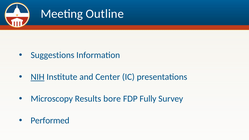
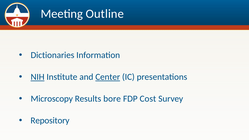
Suggestions: Suggestions -> Dictionaries
Center underline: none -> present
Fully: Fully -> Cost
Performed: Performed -> Repository
